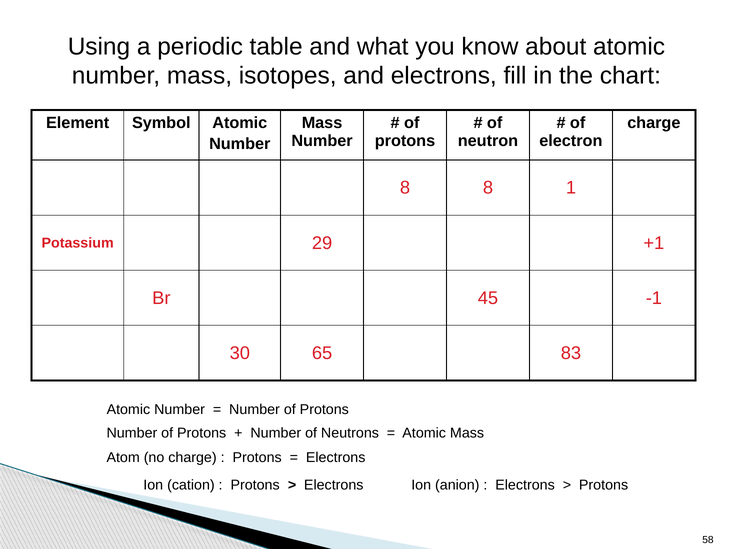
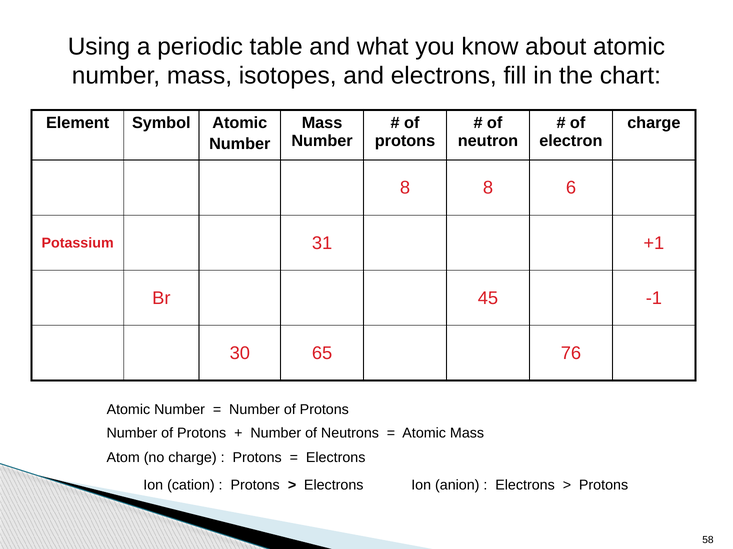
1: 1 -> 6
29: 29 -> 31
83: 83 -> 76
